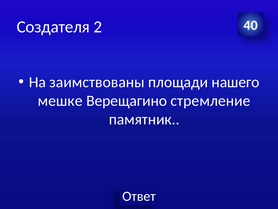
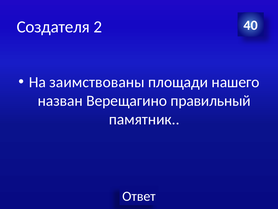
мешке: мешке -> назван
стремление: стремление -> правильный
